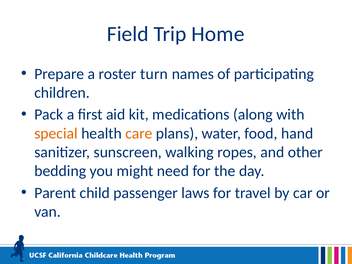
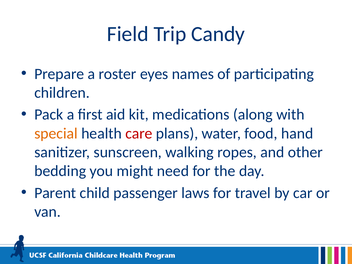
Home: Home -> Candy
turn: turn -> eyes
care colour: orange -> red
